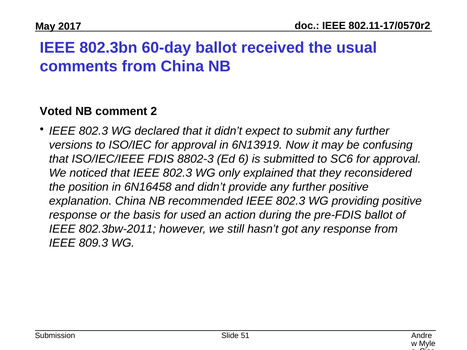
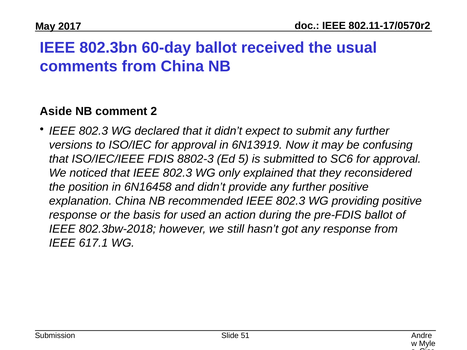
Voted: Voted -> Aside
6: 6 -> 5
802.3bw-2011: 802.3bw-2011 -> 802.3bw-2018
809.3: 809.3 -> 617.1
